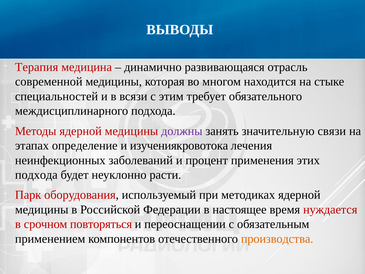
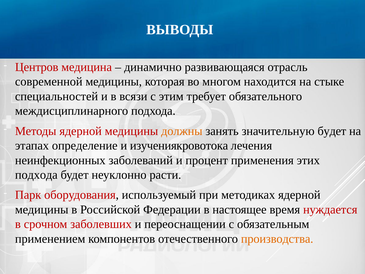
Терапия: Терапия -> Центров
должны colour: purple -> orange
значительную связи: связи -> будет
повторяться: повторяться -> заболевших
